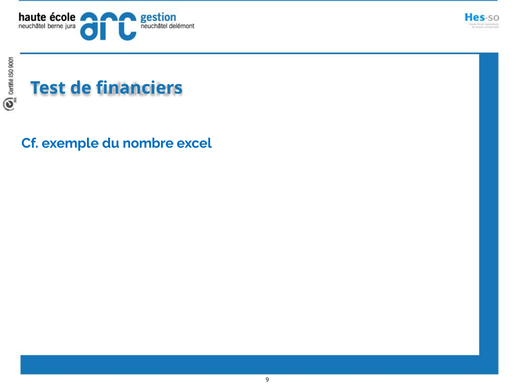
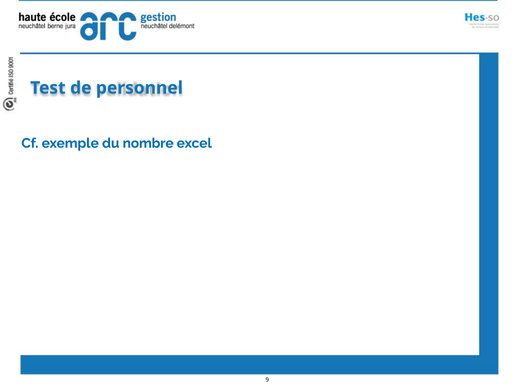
financiers: financiers -> personnel
